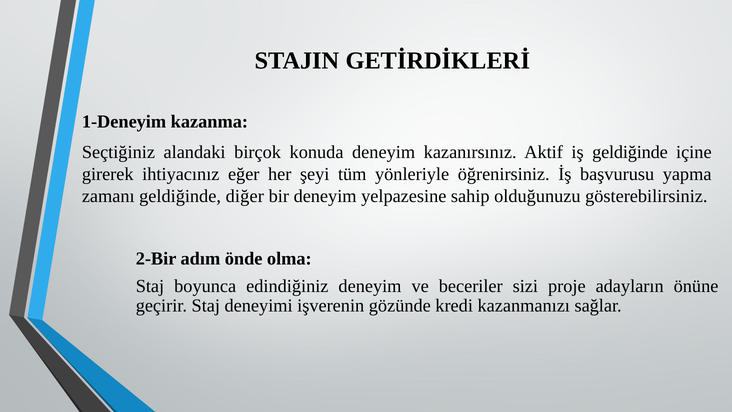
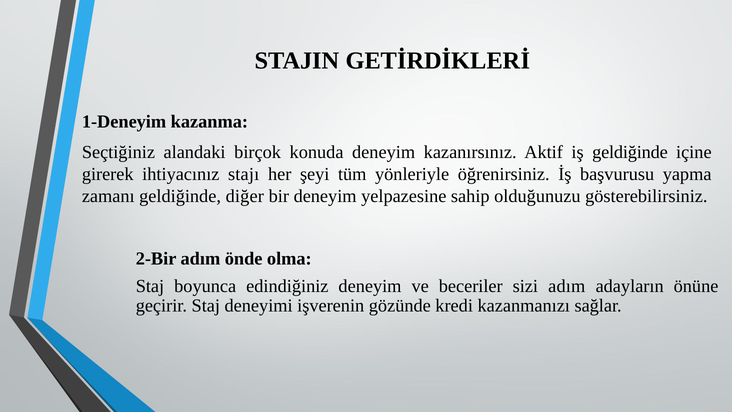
eğer: eğer -> stajı
sizi proje: proje -> adım
